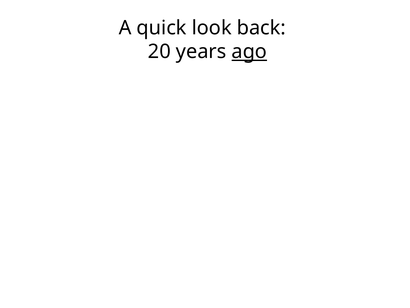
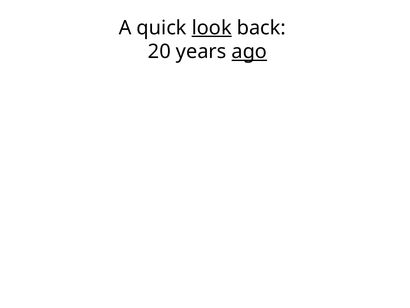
look underline: none -> present
